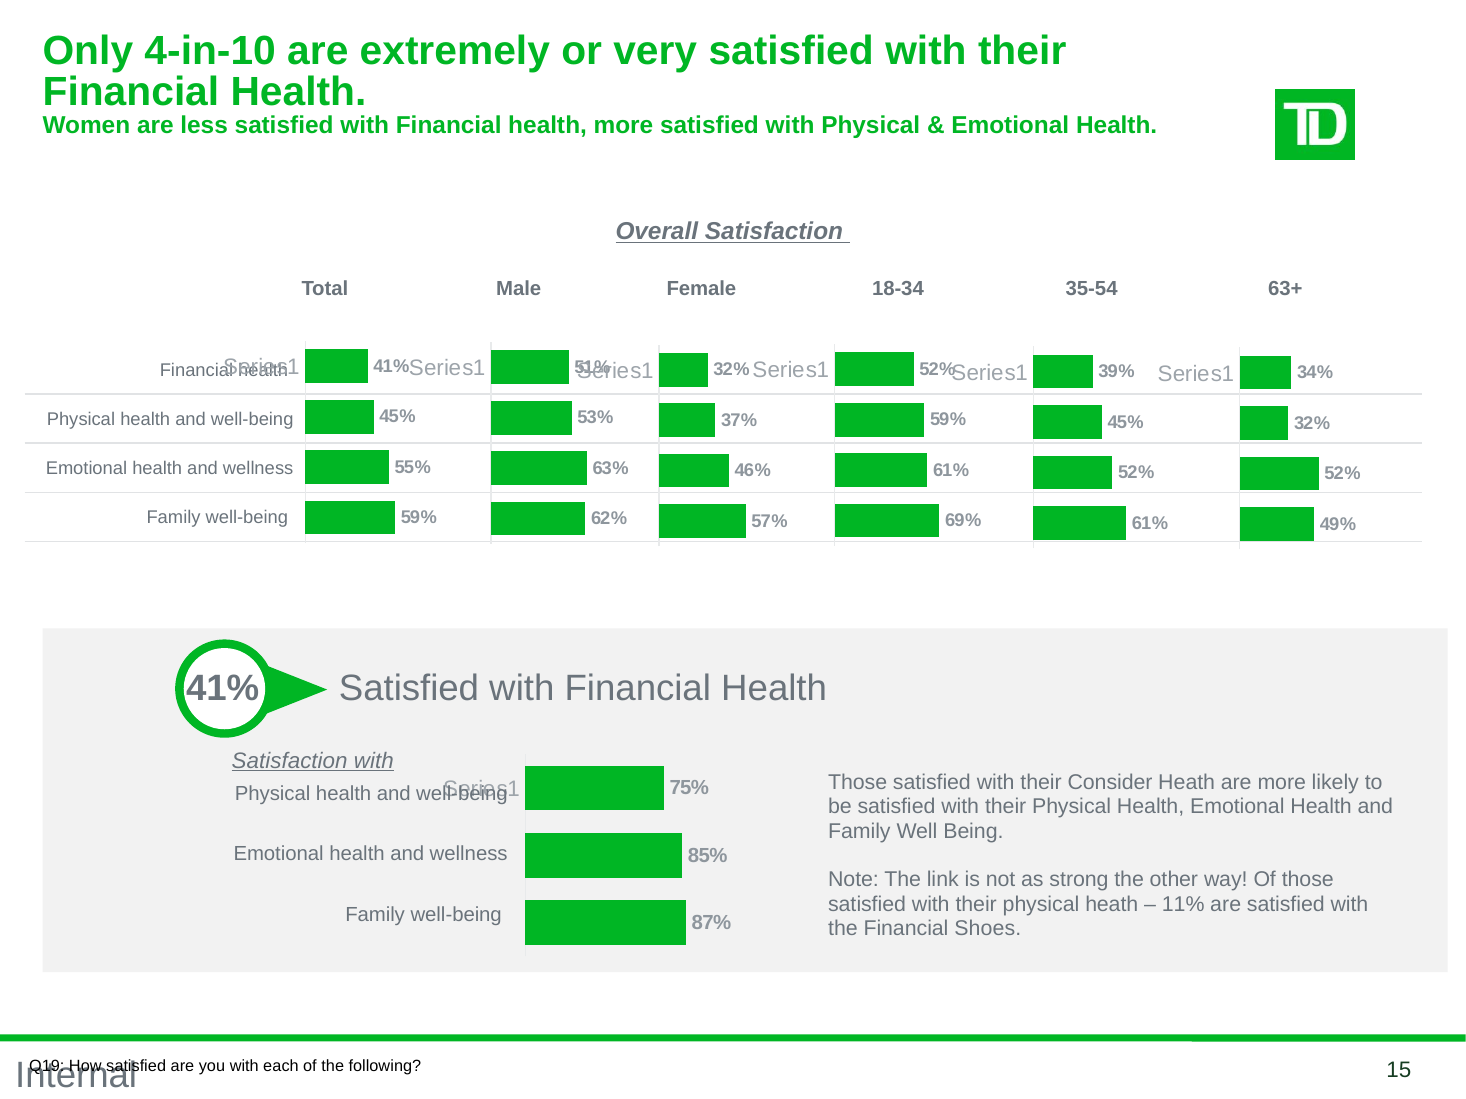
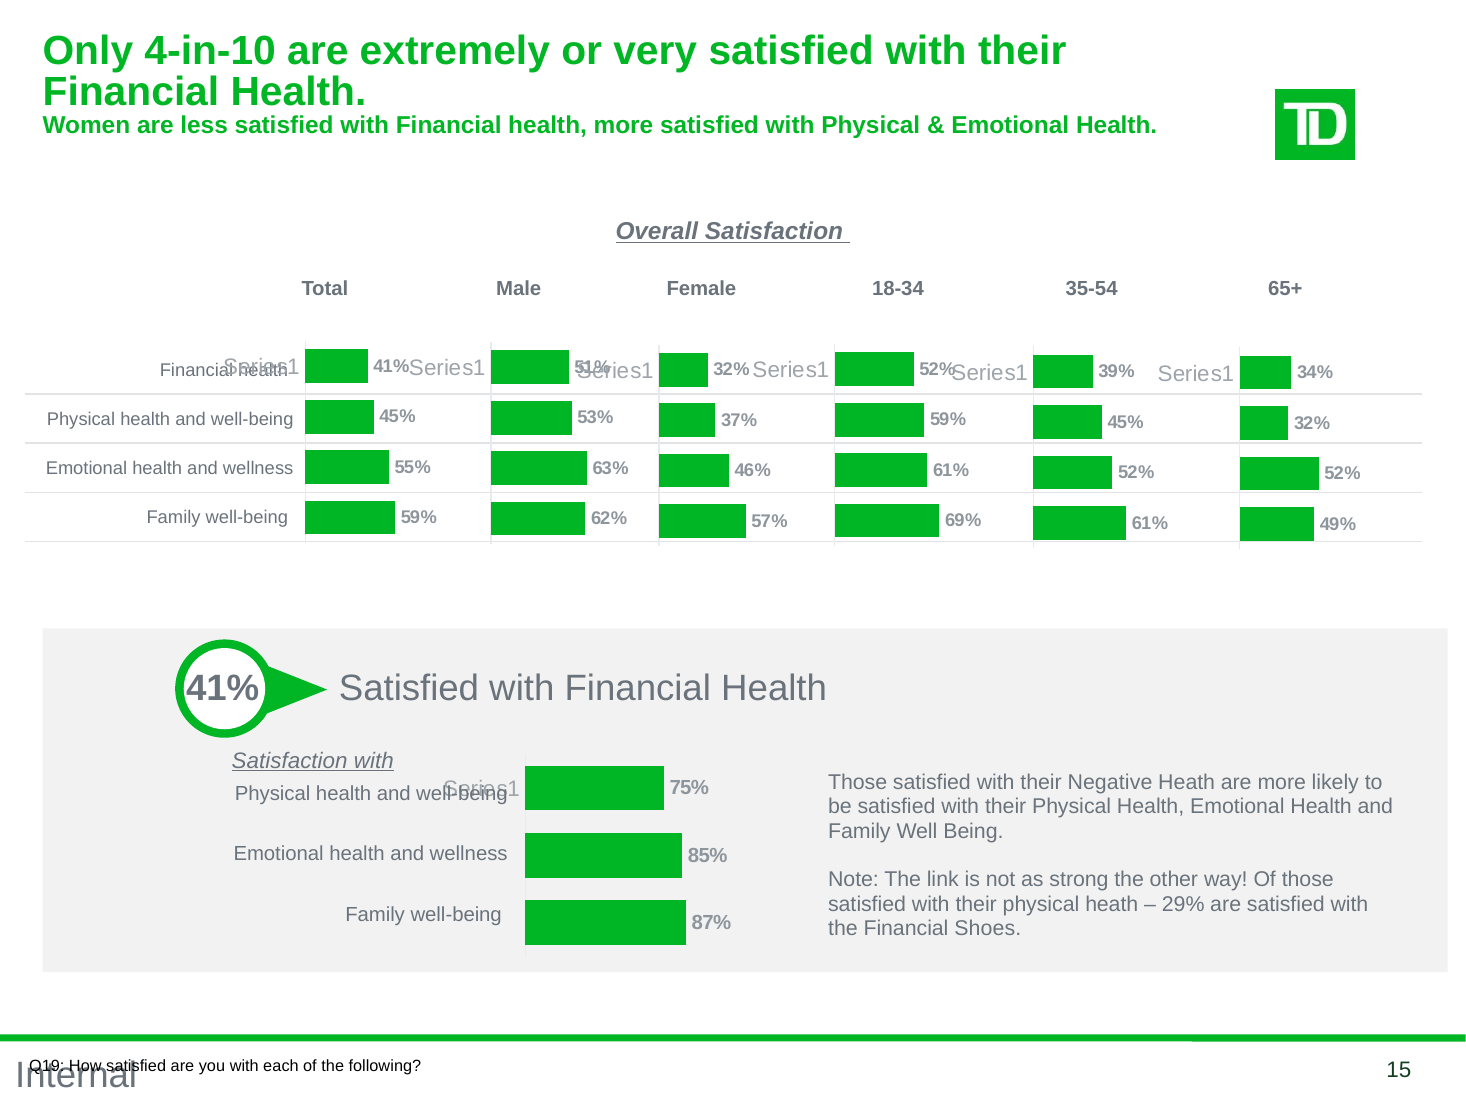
63+: 63+ -> 65+
Consider: Consider -> Negative
11%: 11% -> 29%
